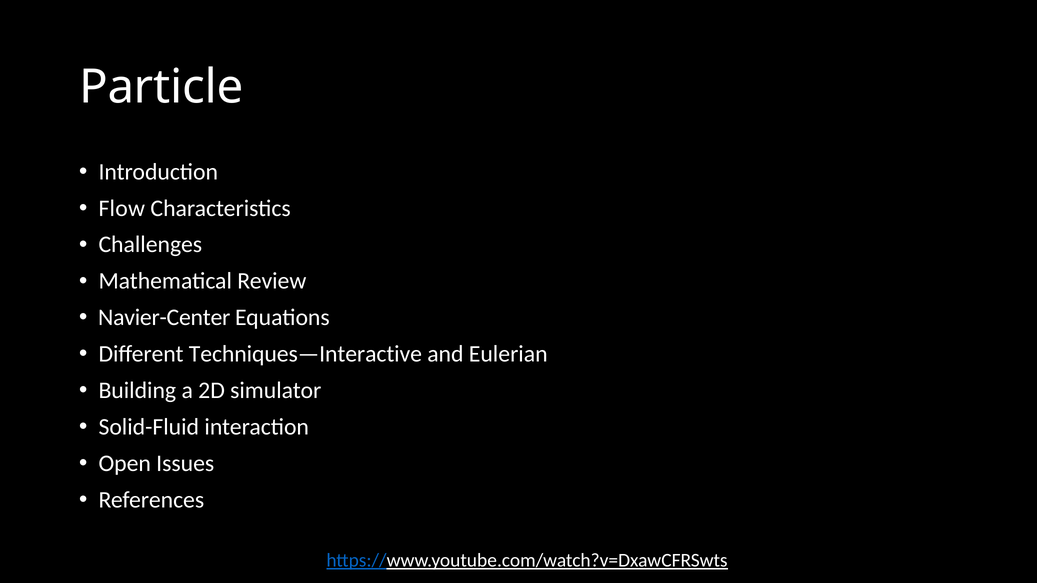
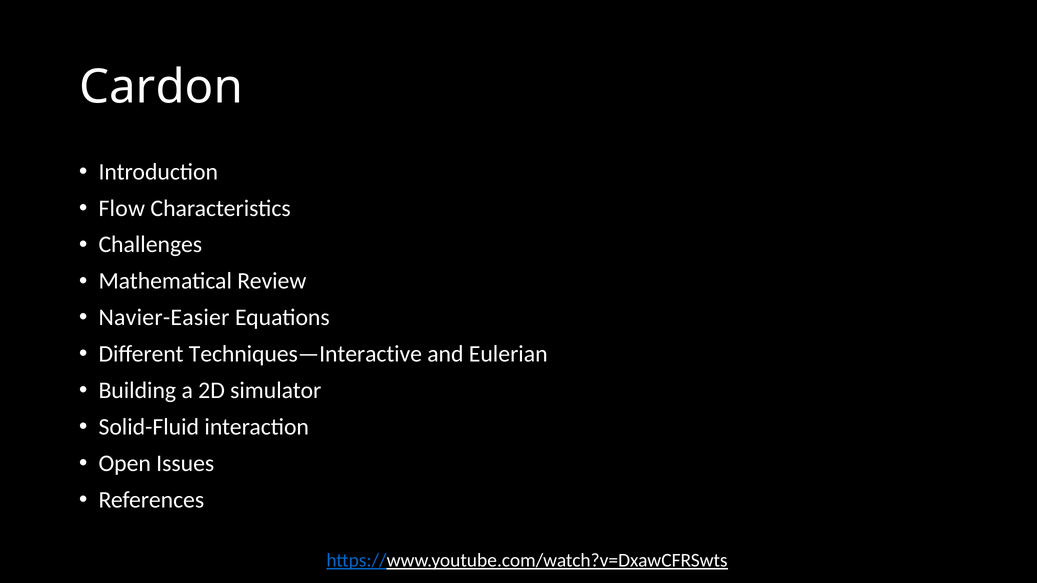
Particle: Particle -> Cardon
Navier-Center: Navier-Center -> Navier-Easier
